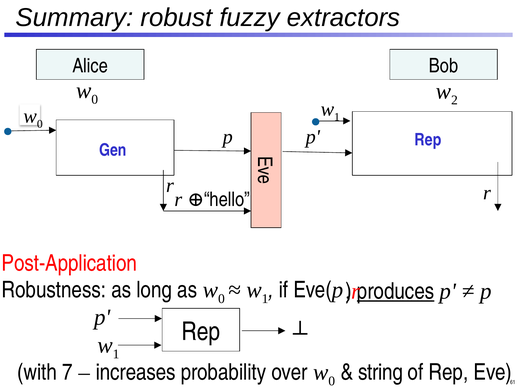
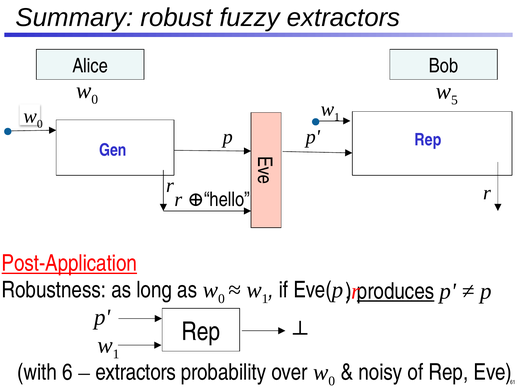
2: 2 -> 5
Post-Application underline: none -> present
7: 7 -> 6
increases at (136, 373): increases -> extractors
string: string -> noisy
